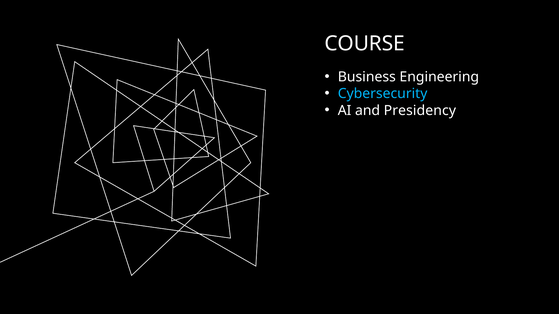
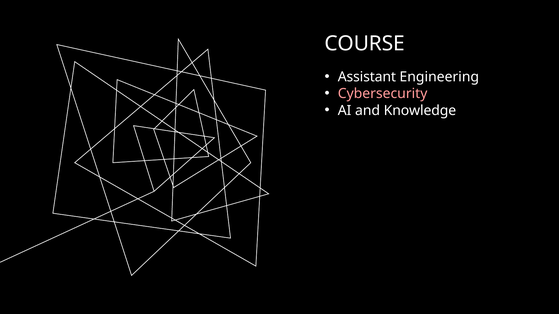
Business: Business -> Assistant
Cybersecurity colour: light blue -> pink
Presidency: Presidency -> Knowledge
